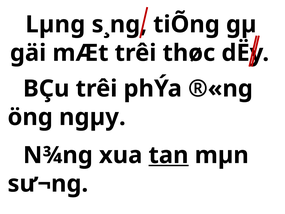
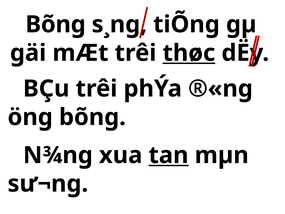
Lµng at (55, 24): Lµng -> Bõng
thøc underline: none -> present
öng ngµy: ngµy -> bõng
